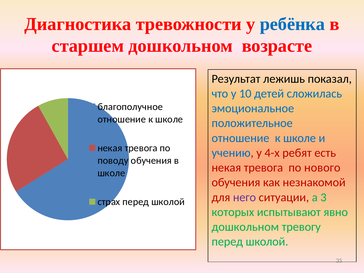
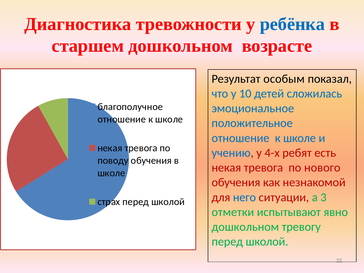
лежишь: лежишь -> особым
него colour: purple -> blue
которых: которых -> отметки
